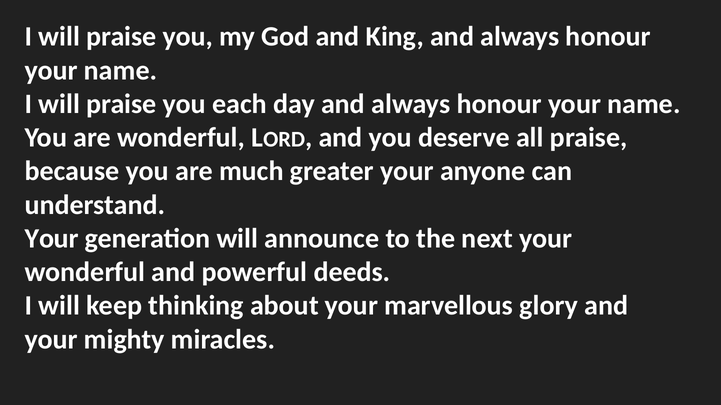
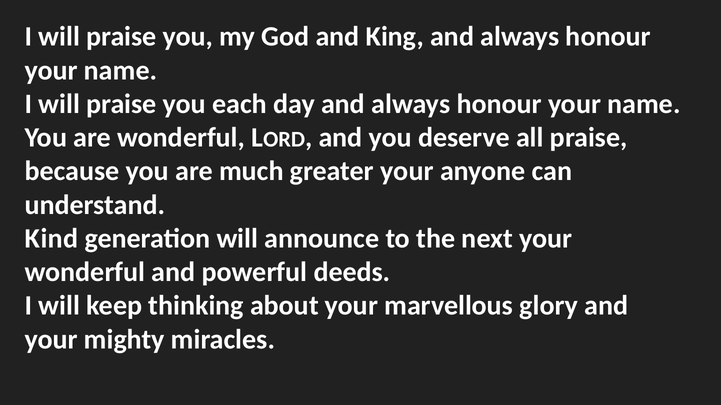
Your at (52, 239): Your -> Kind
